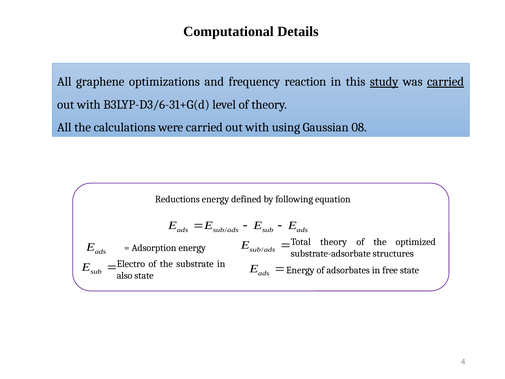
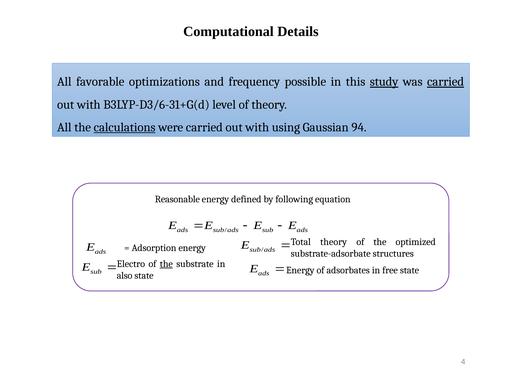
graphene: graphene -> favorable
reaction: reaction -> possible
calculations underline: none -> present
08: 08 -> 94
Reductions: Reductions -> Reasonable
the at (166, 264) underline: none -> present
